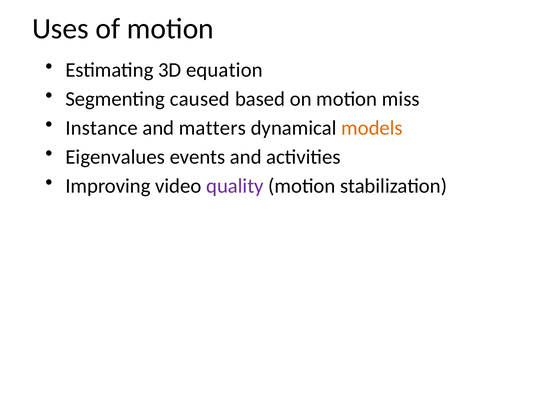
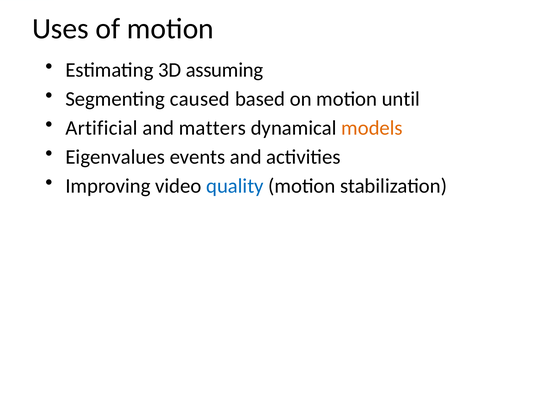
equation: equation -> assuming
miss: miss -> until
Instance: Instance -> Artificial
quality colour: purple -> blue
